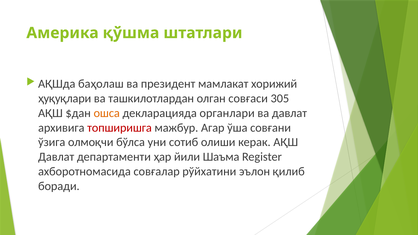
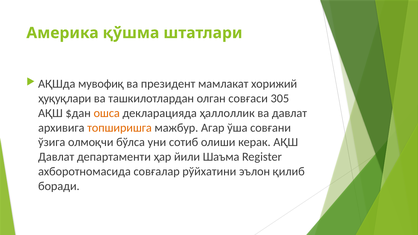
баҳолаш: баҳолаш -> мувофиқ
органлари: органлари -> ҳаллоллик
топширишга colour: red -> orange
